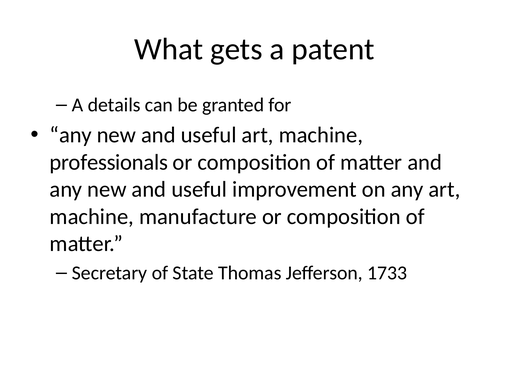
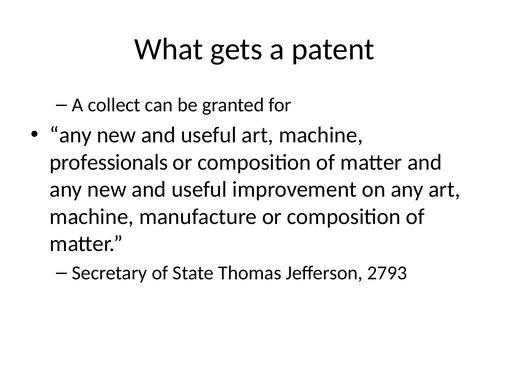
details: details -> collect
1733: 1733 -> 2793
